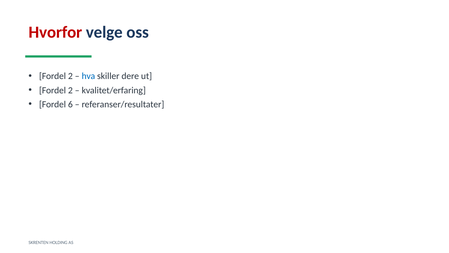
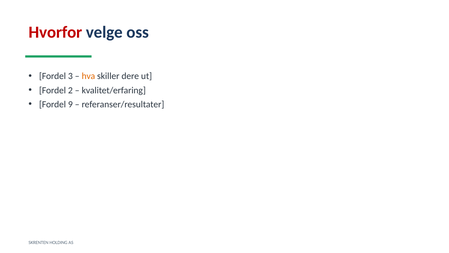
2 at (70, 76): 2 -> 3
hva colour: blue -> orange
6: 6 -> 9
